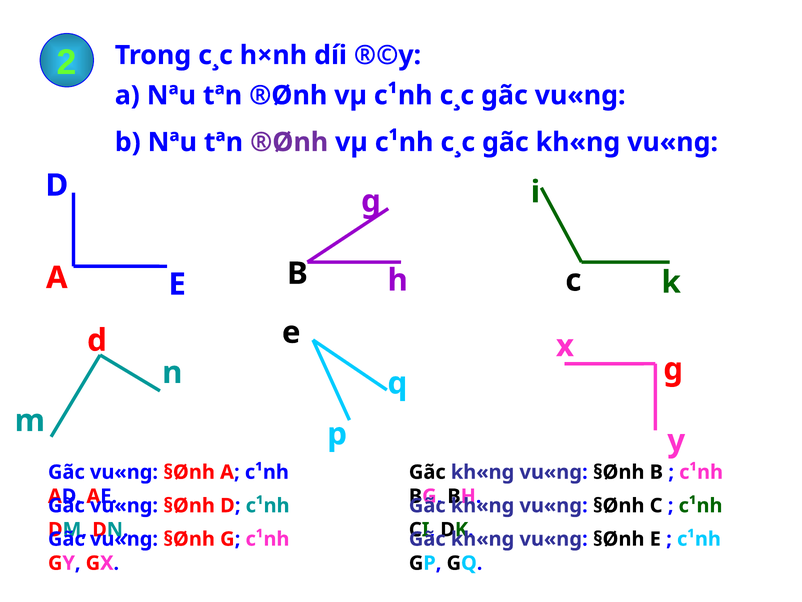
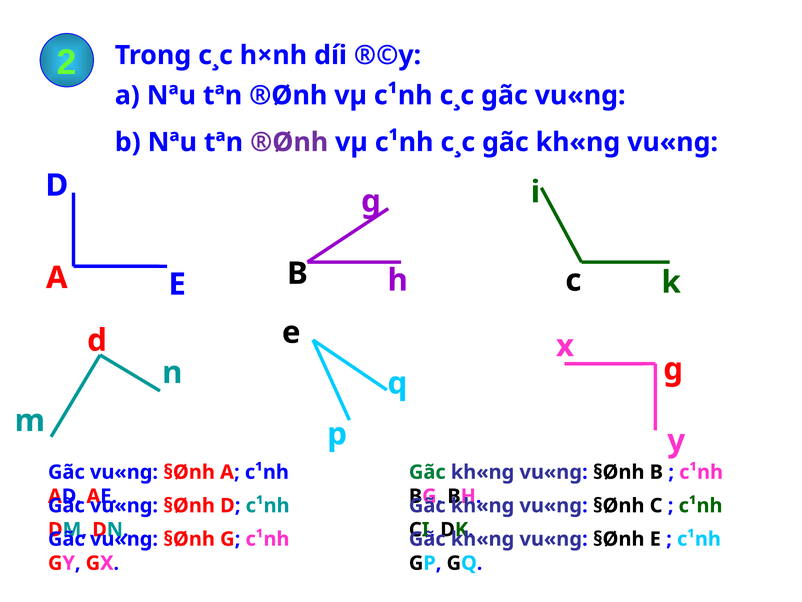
Gãc at (427, 472) colour: black -> green
